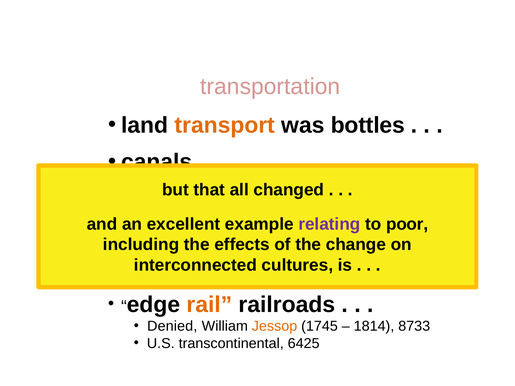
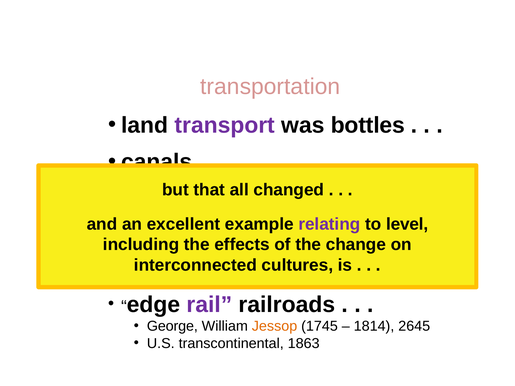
transport colour: orange -> purple
poor: poor -> level
rail colour: orange -> purple
Denied: Denied -> George
8733: 8733 -> 2645
6425: 6425 -> 1863
